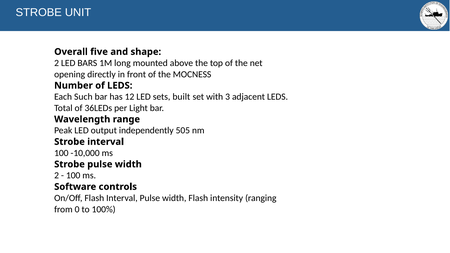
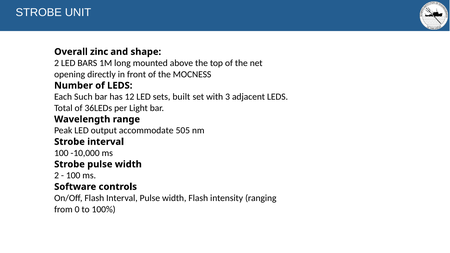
five: five -> zinc
independently: independently -> accommodate
